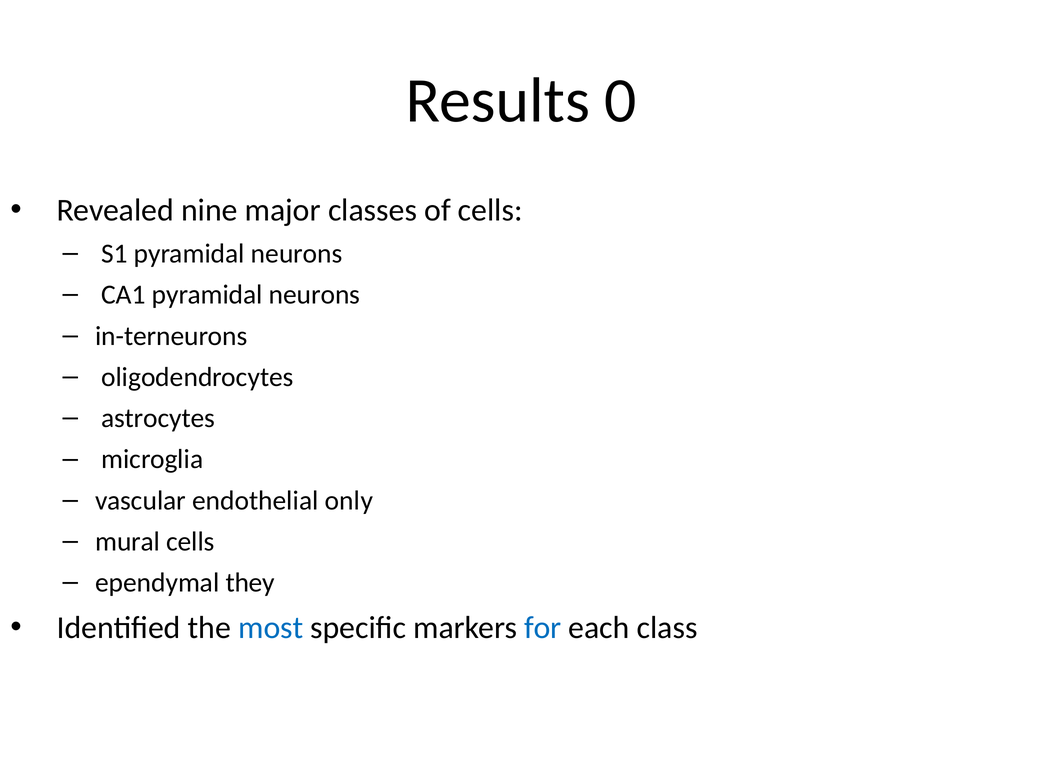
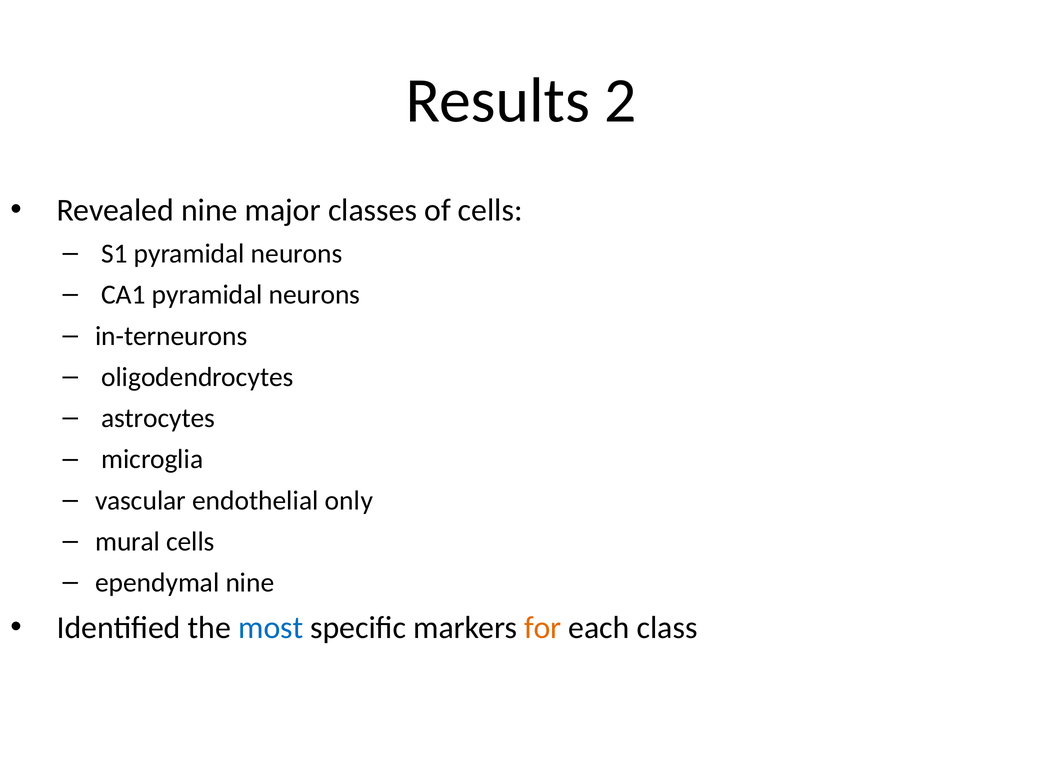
0: 0 -> 2
ependymal they: they -> nine
for colour: blue -> orange
